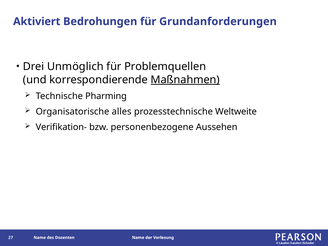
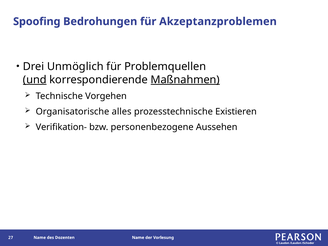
Aktiviert: Aktiviert -> Spoofing
Grundanforderungen: Grundanforderungen -> Akzeptanzproblemen
und underline: none -> present
Pharming: Pharming -> Vorgehen
Weltweite: Weltweite -> Existieren
